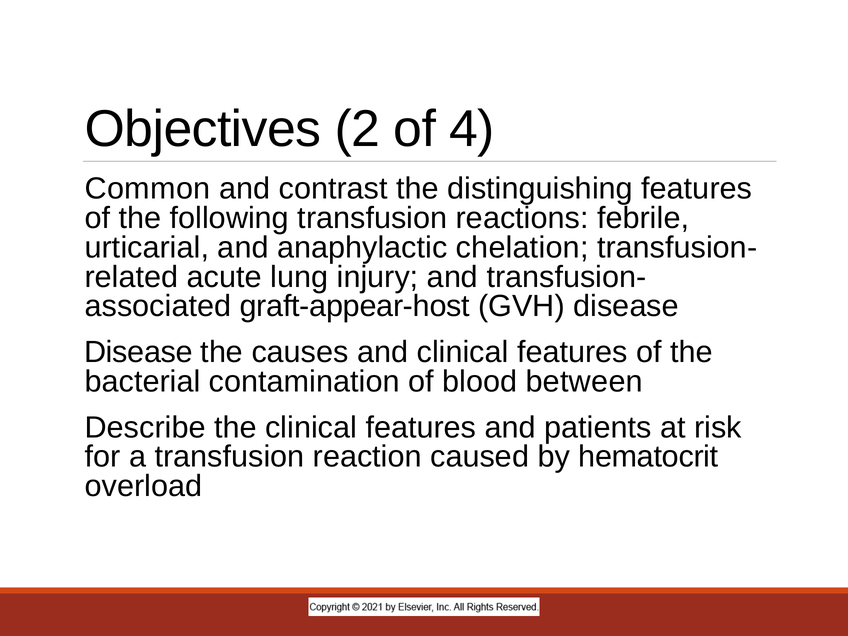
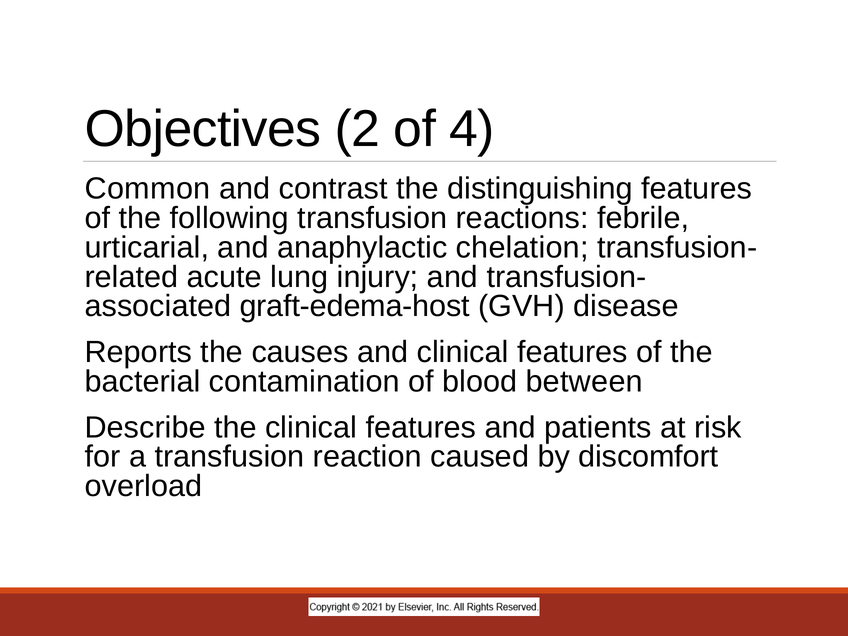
graft-appear-host: graft-appear-host -> graft-edema-host
Disease at (139, 352): Disease -> Reports
hematocrit: hematocrit -> discomfort
